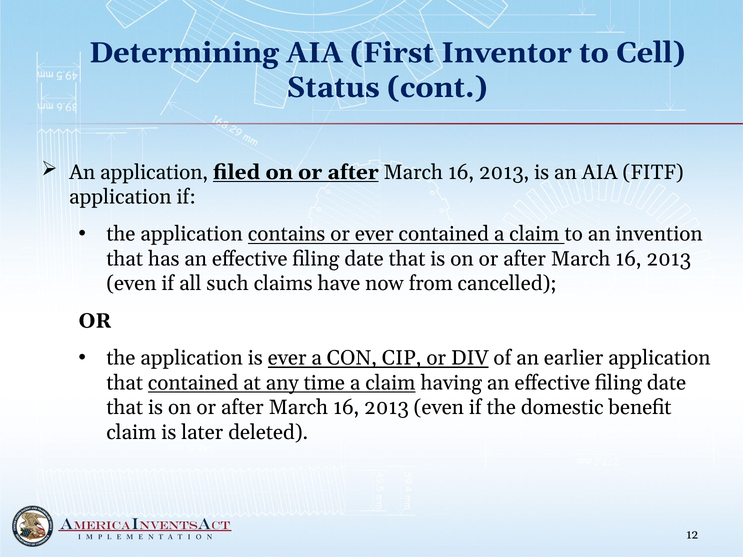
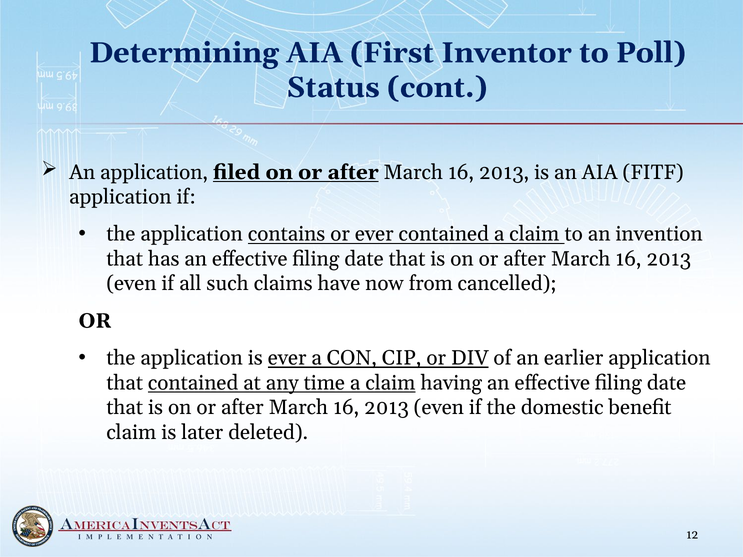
Cell: Cell -> Poll
